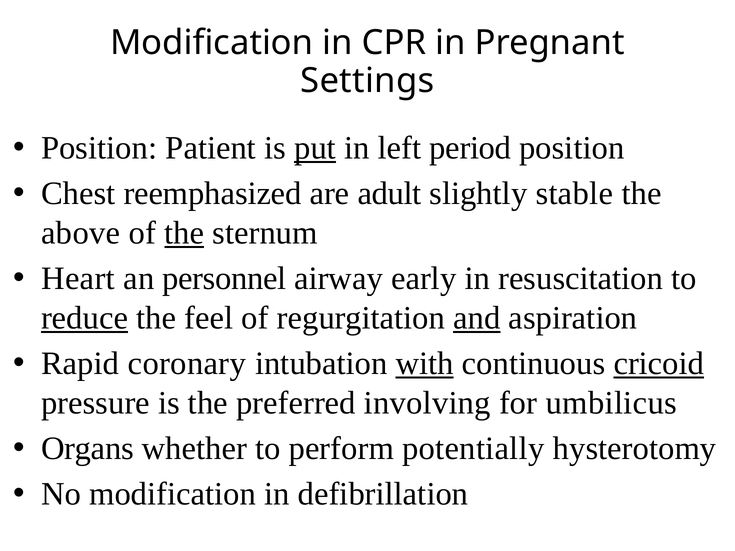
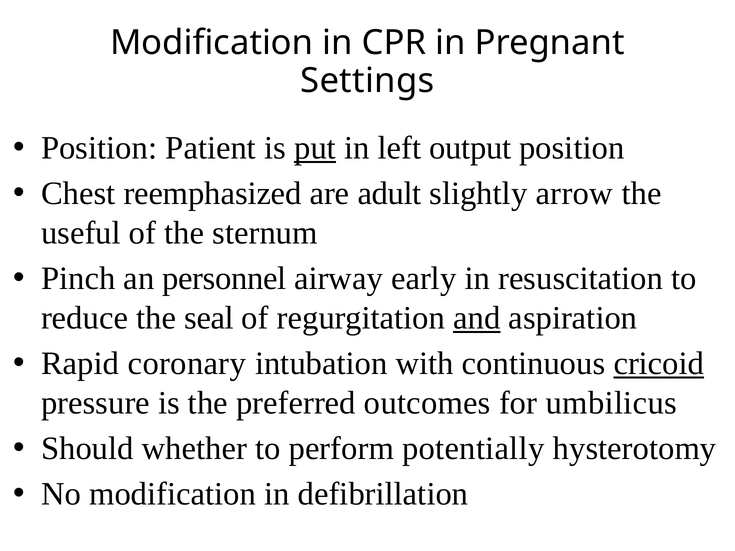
period: period -> output
stable: stable -> arrow
above: above -> useful
the at (184, 233) underline: present -> none
Heart: Heart -> Pinch
reduce underline: present -> none
feel: feel -> seal
with underline: present -> none
involving: involving -> outcomes
Organs: Organs -> Should
